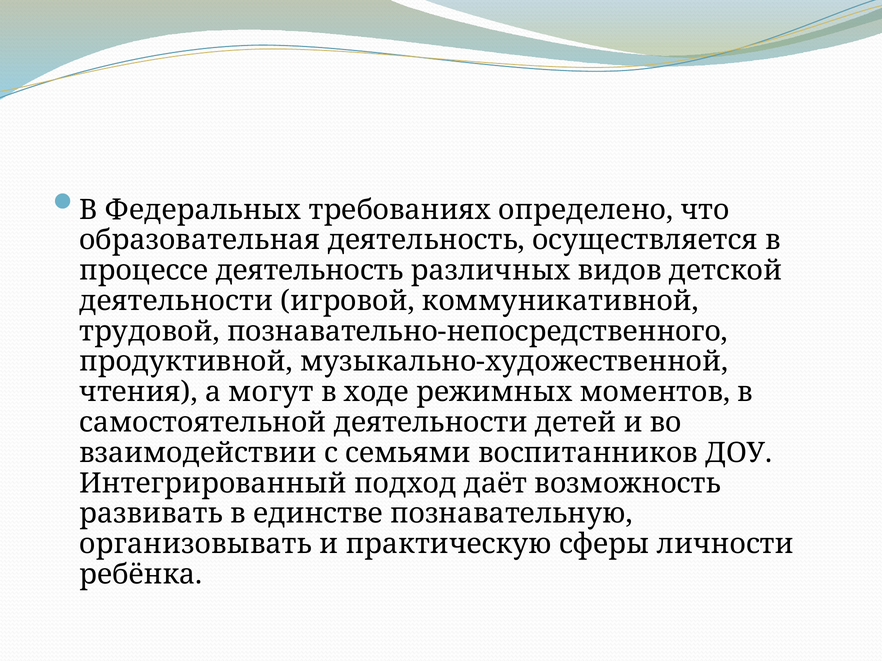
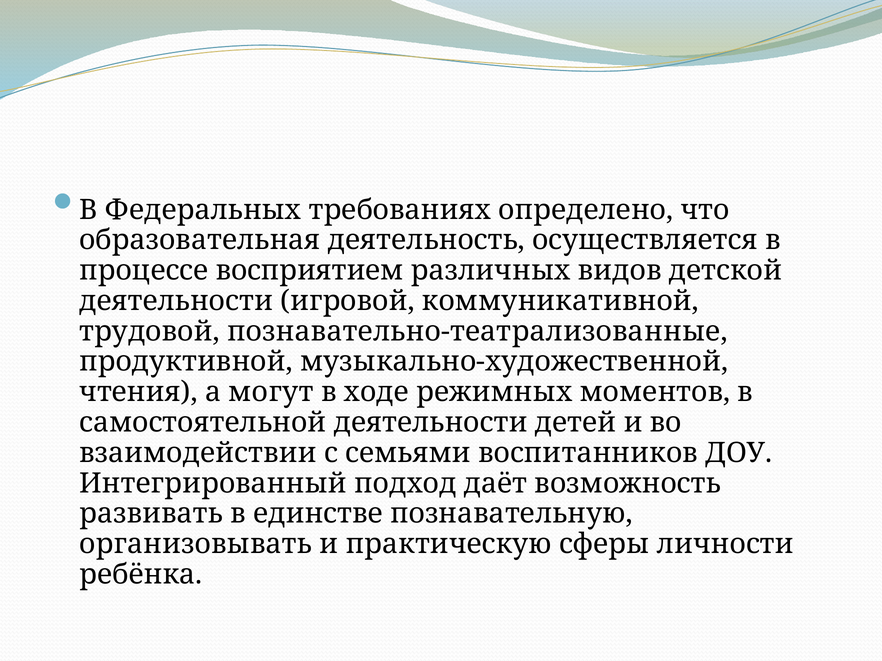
процессе деятельность: деятельность -> восприятием
познавательно-непосредственного: познавательно-непосредственного -> познавательно-театрализованные
